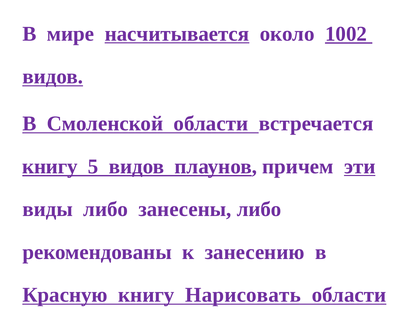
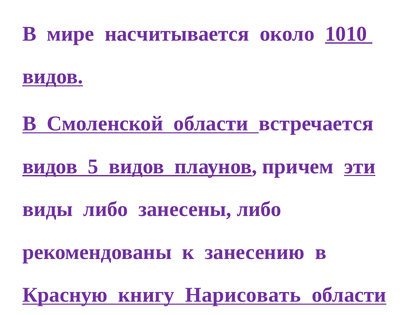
насчитывается underline: present -> none
1002: 1002 -> 1010
книгу at (50, 166): книгу -> видов
